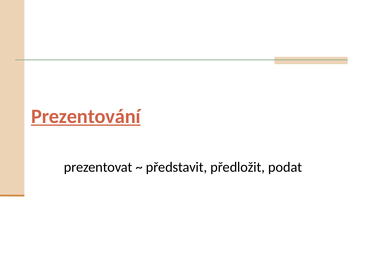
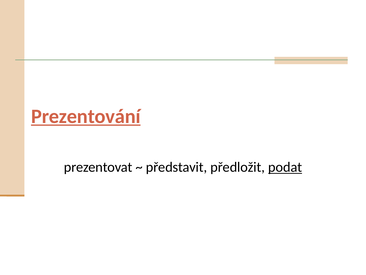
podat underline: none -> present
